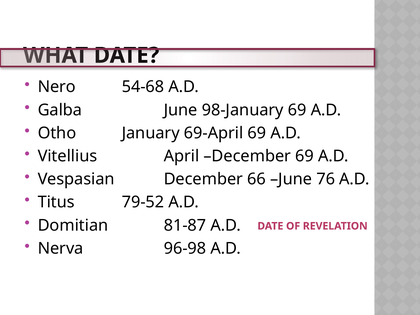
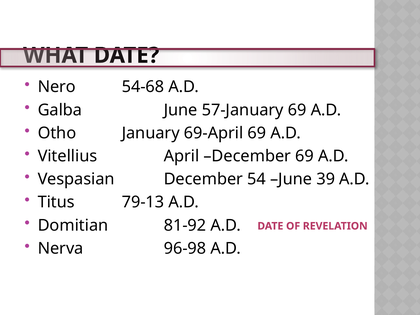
98-January: 98-January -> 57-January
66: 66 -> 54
76: 76 -> 39
79-52: 79-52 -> 79-13
81-87: 81-87 -> 81-92
